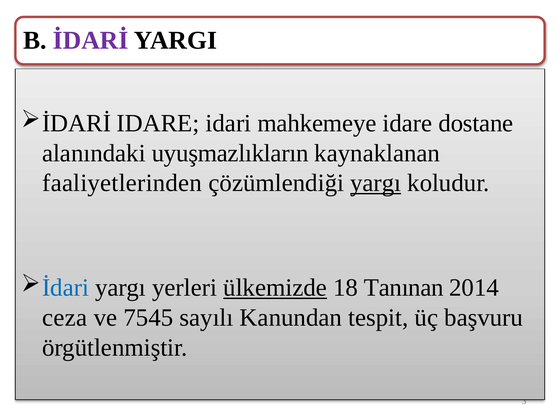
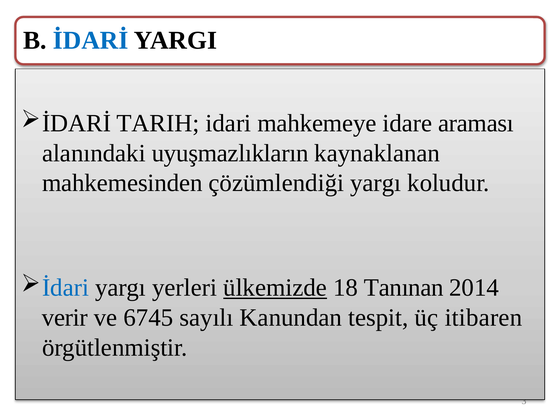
İDARİ at (91, 40) colour: purple -> blue
İDARİ IDARE: IDARE -> TARIH
dostane: dostane -> araması
faaliyetlerinden: faaliyetlerinden -> mahkemesinden
yargı at (376, 183) underline: present -> none
ceza: ceza -> verir
7545: 7545 -> 6745
başvuru: başvuru -> itibaren
